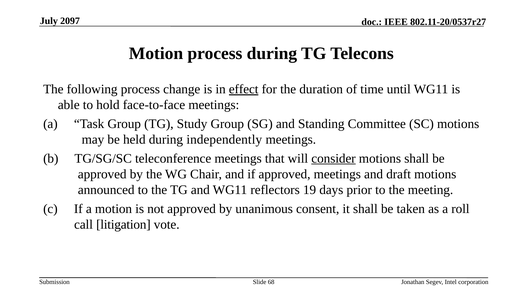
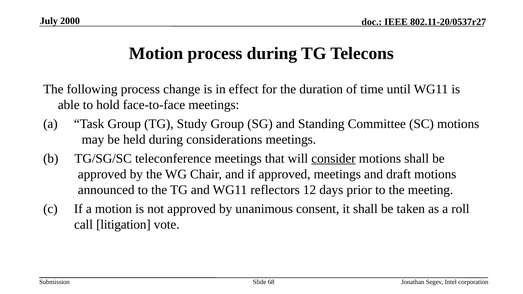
2097: 2097 -> 2000
effect underline: present -> none
independently: independently -> considerations
19: 19 -> 12
